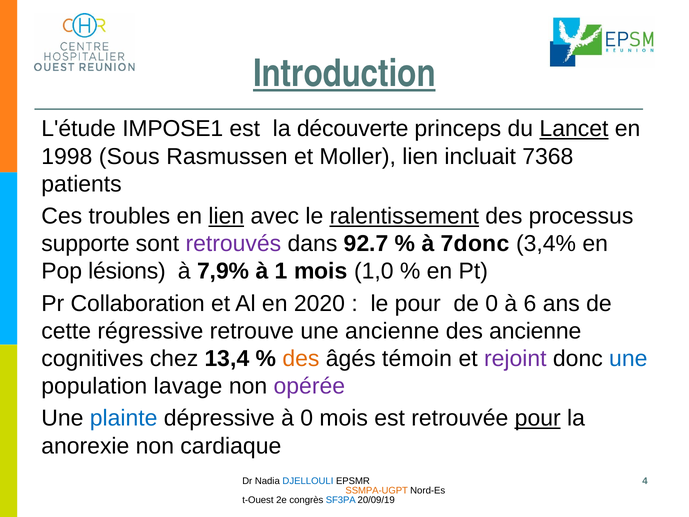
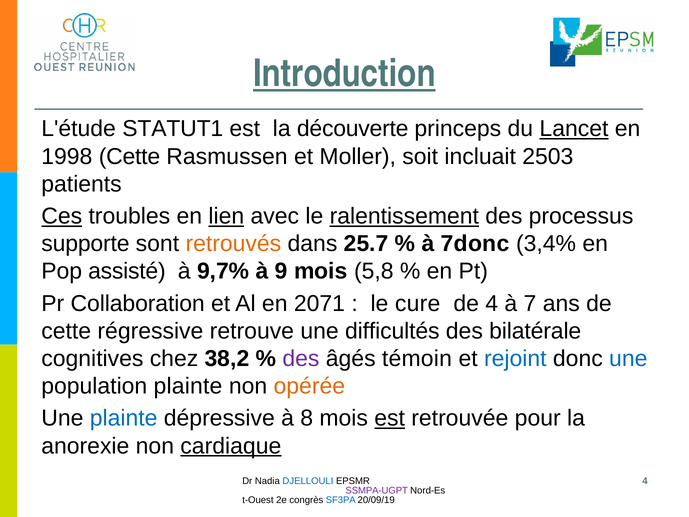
IMPOSE1: IMPOSE1 -> STATUT1
1998 Sous: Sous -> Cette
Moller lien: lien -> soit
7368: 7368 -> 2503
Ces underline: none -> present
retrouvés colour: purple -> orange
92.7: 92.7 -> 25.7
lésions: lésions -> assisté
7,9%: 7,9% -> 9,7%
1: 1 -> 9
1,0: 1,0 -> 5,8
2020: 2020 -> 2071
le pour: pour -> cure
de 0: 0 -> 4
6: 6 -> 7
une ancienne: ancienne -> difficultés
des ancienne: ancienne -> bilatérale
13,4: 13,4 -> 38,2
des at (301, 358) colour: orange -> purple
rejoint colour: purple -> blue
population lavage: lavage -> plainte
opérée colour: purple -> orange
à 0: 0 -> 8
est at (390, 418) underline: none -> present
pour at (538, 418) underline: present -> none
cardiaque underline: none -> present
SSMPA-UGPT colour: orange -> purple
